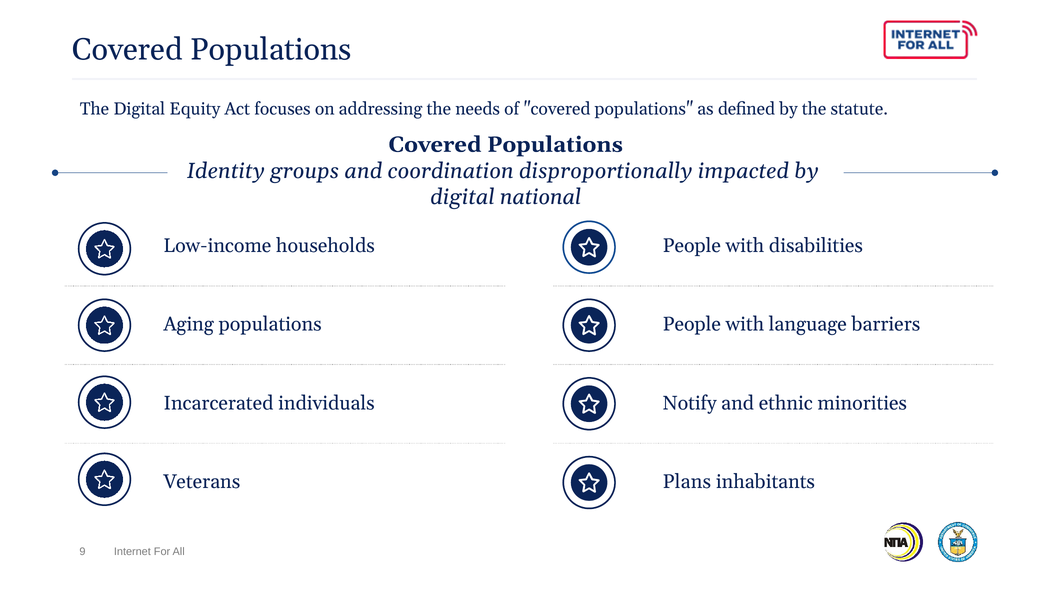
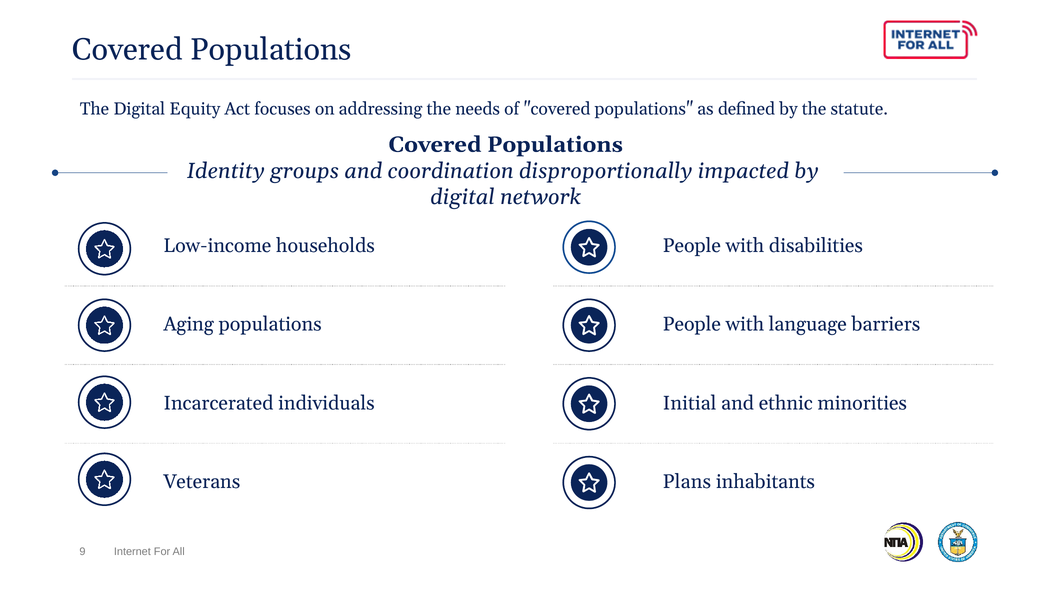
national: national -> network
Notify: Notify -> Initial
